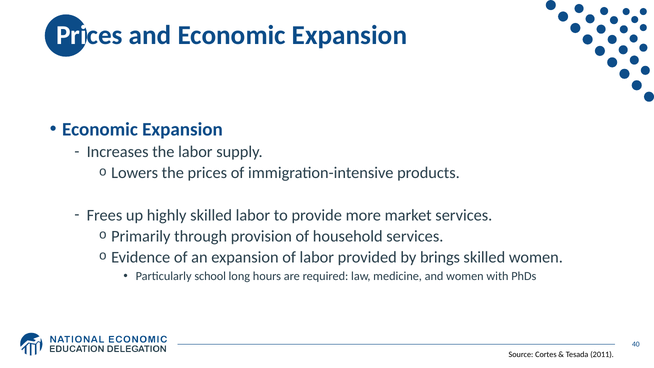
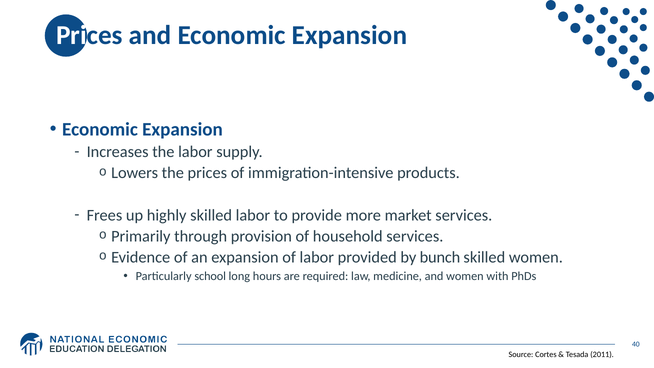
brings: brings -> bunch
